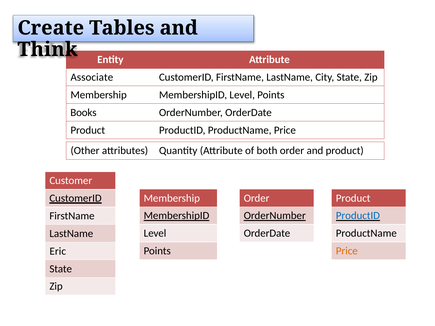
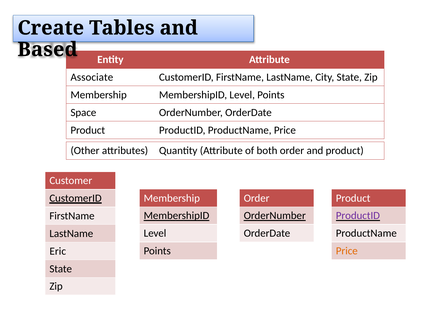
Think: Think -> Based
Books: Books -> Space
ProductID at (358, 216) colour: blue -> purple
